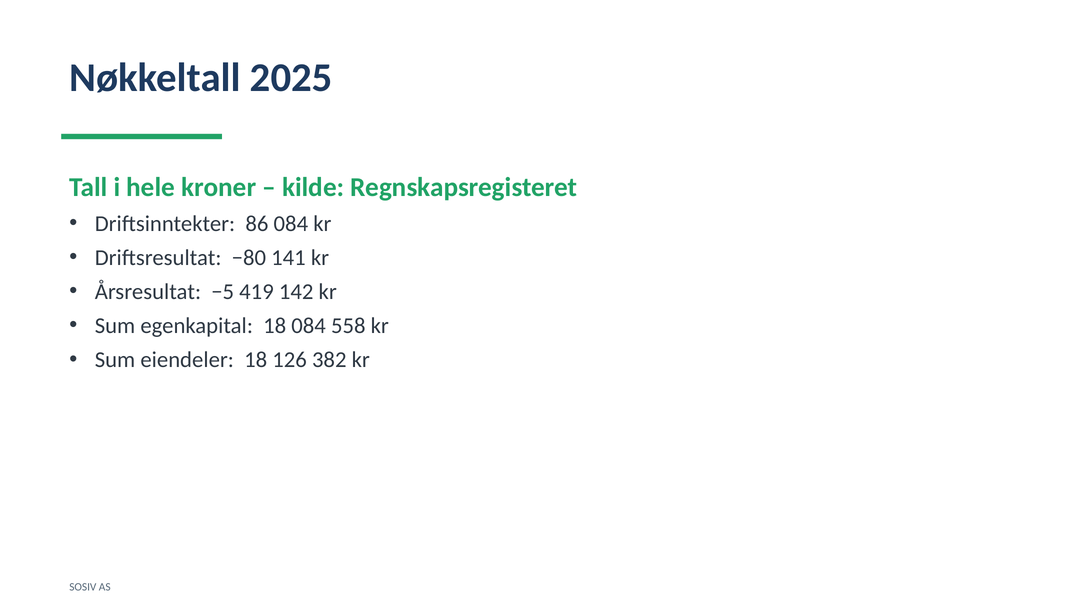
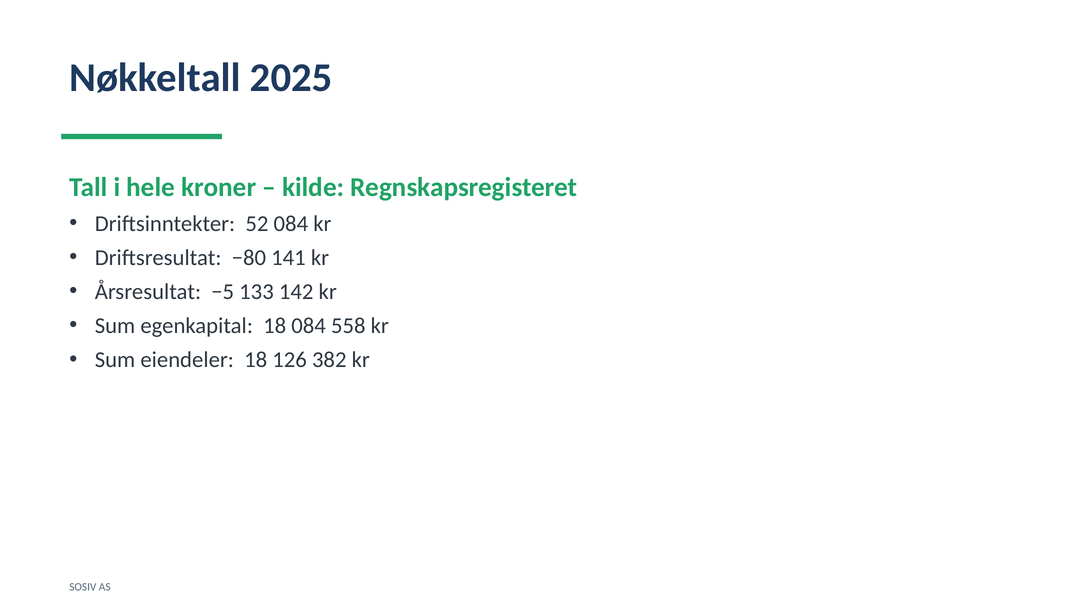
86: 86 -> 52
419: 419 -> 133
